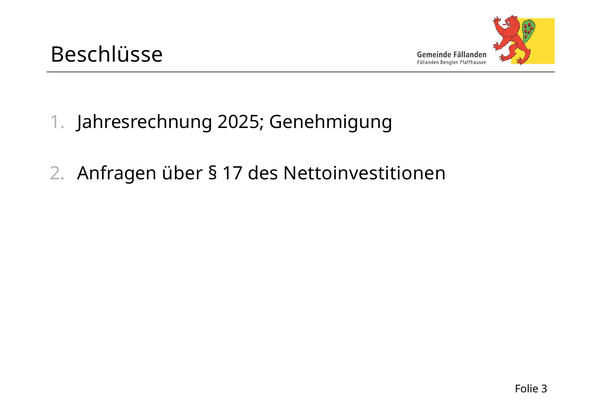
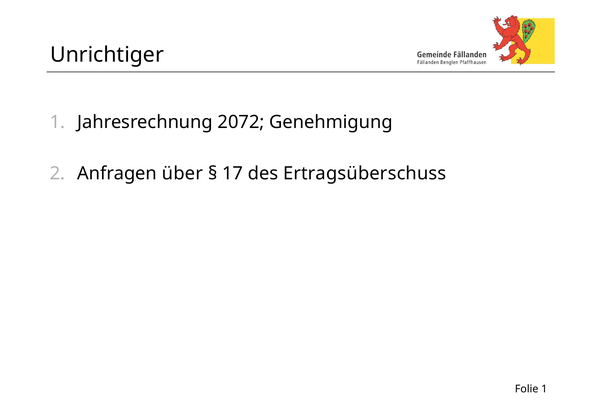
Beschlüsse: Beschlüsse -> Unrichtiger
2025: 2025 -> 2072
Nettoinvestitionen: Nettoinvestitionen -> Ertragsüberschuss
Folie 3: 3 -> 1
